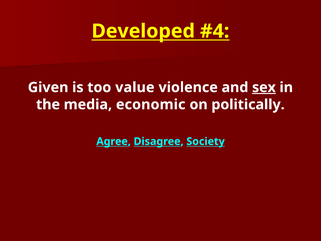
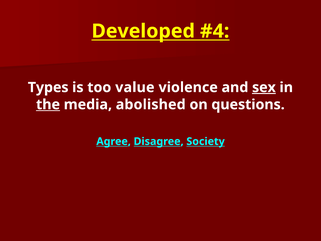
Given: Given -> Types
the underline: none -> present
economic: economic -> abolished
politically: politically -> questions
